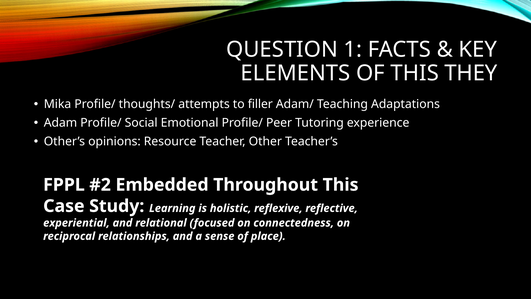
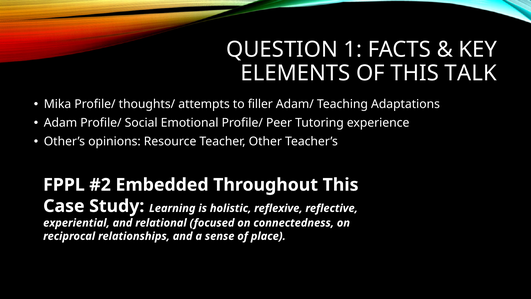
THEY: THEY -> TALK
